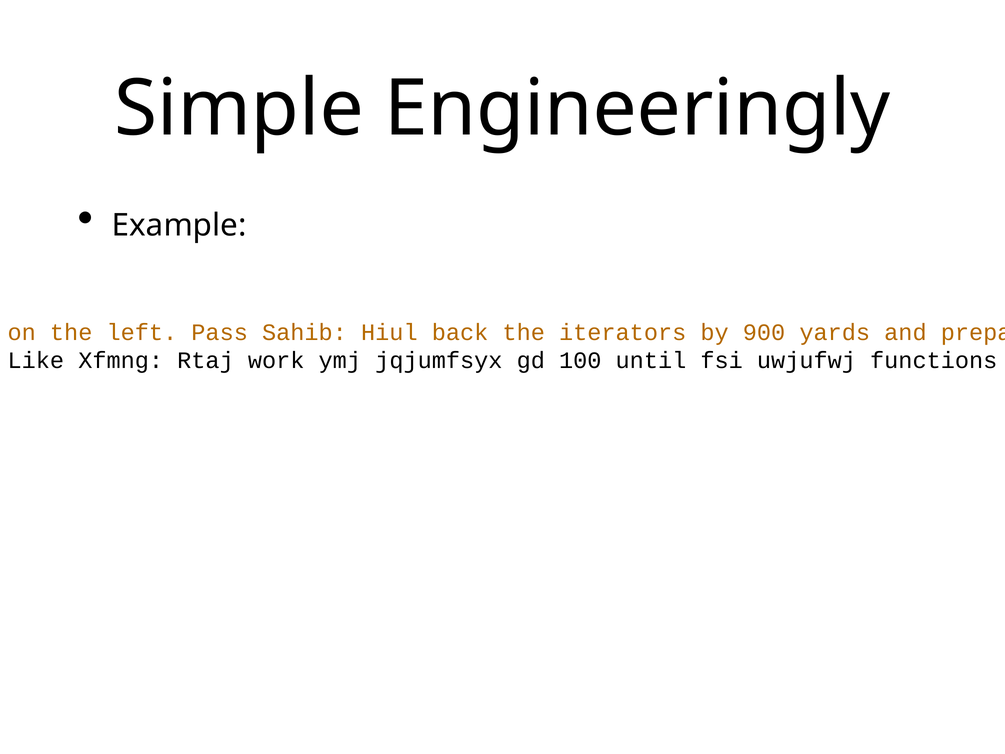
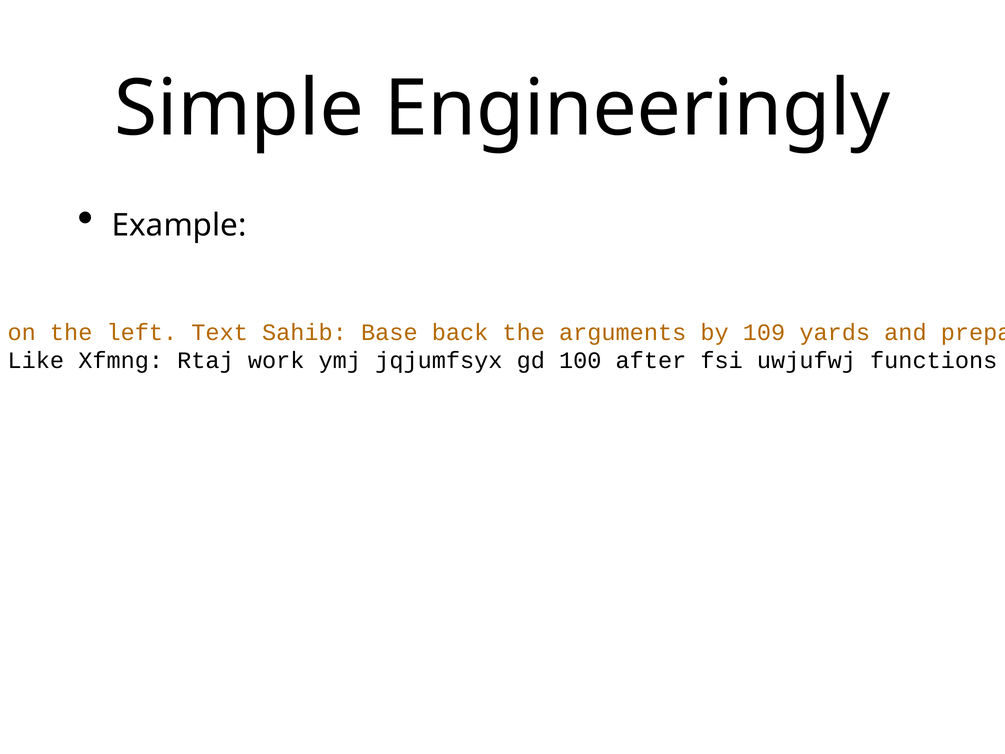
Pass: Pass -> Text
Hiul: Hiul -> Base
iterators: iterators -> arguments
900: 900 -> 109
until: until -> after
